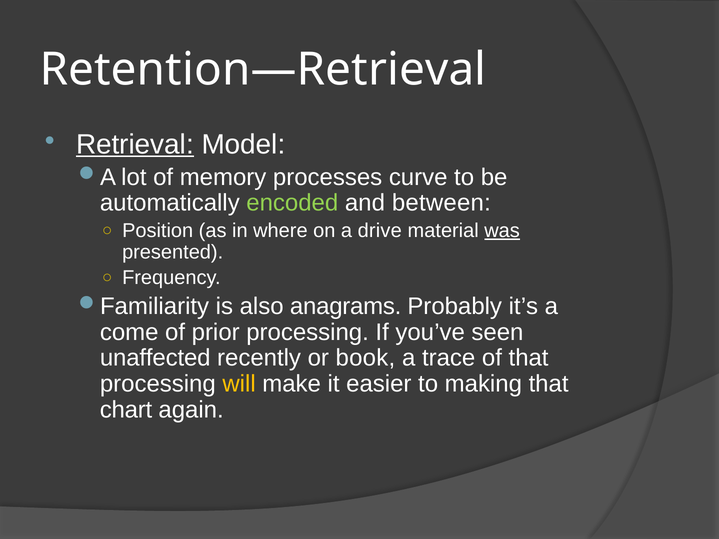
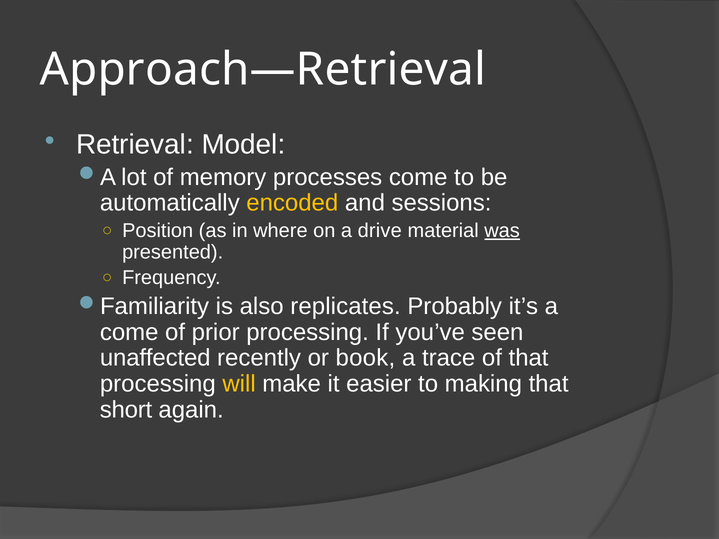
Retention—Retrieval: Retention—Retrieval -> Approach—Retrieval
Retrieval underline: present -> none
processes curve: curve -> come
encoded colour: light green -> yellow
between: between -> sessions
anagrams: anagrams -> replicates
chart: chart -> short
